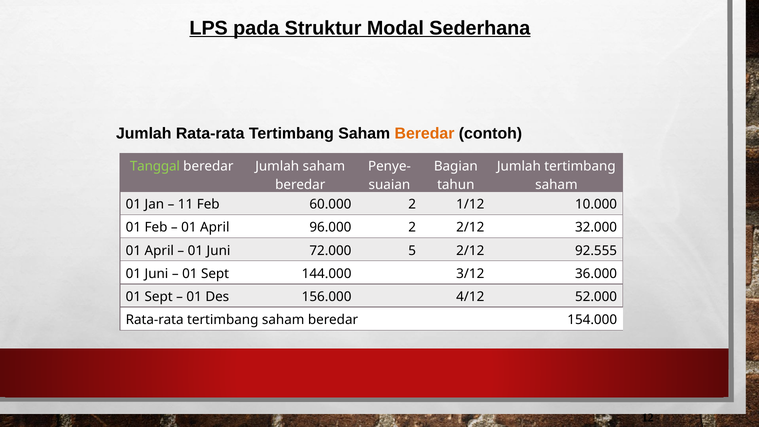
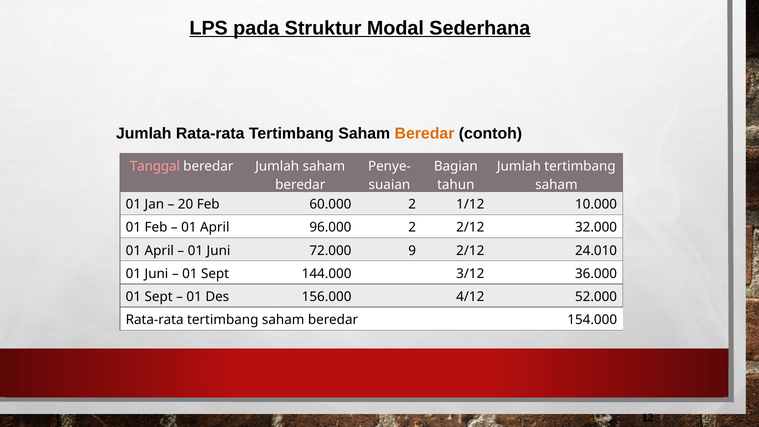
Tanggal colour: light green -> pink
11: 11 -> 20
5: 5 -> 9
92.555: 92.555 -> 24.010
